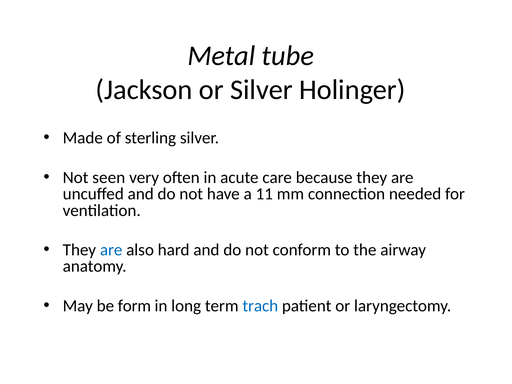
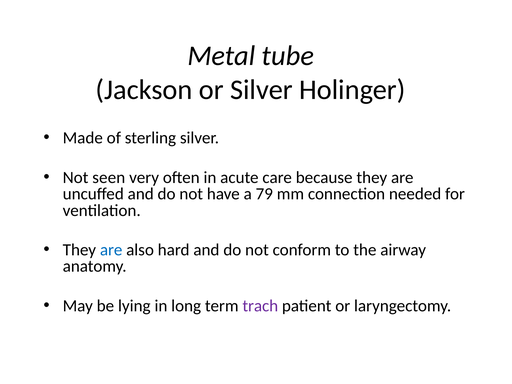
11: 11 -> 79
form: form -> lying
trach colour: blue -> purple
